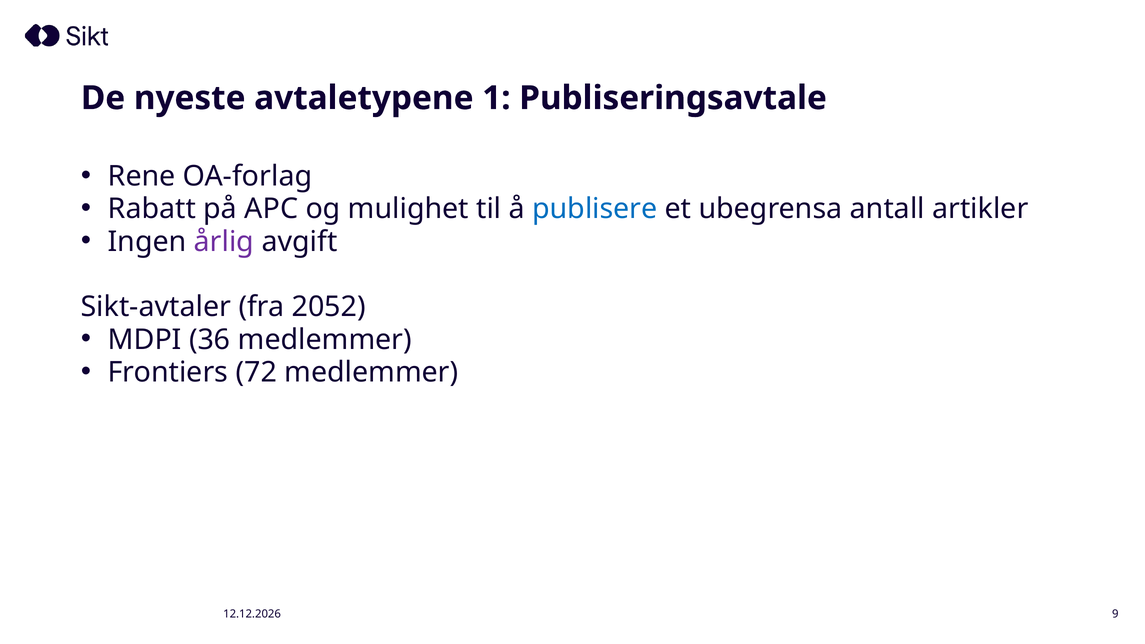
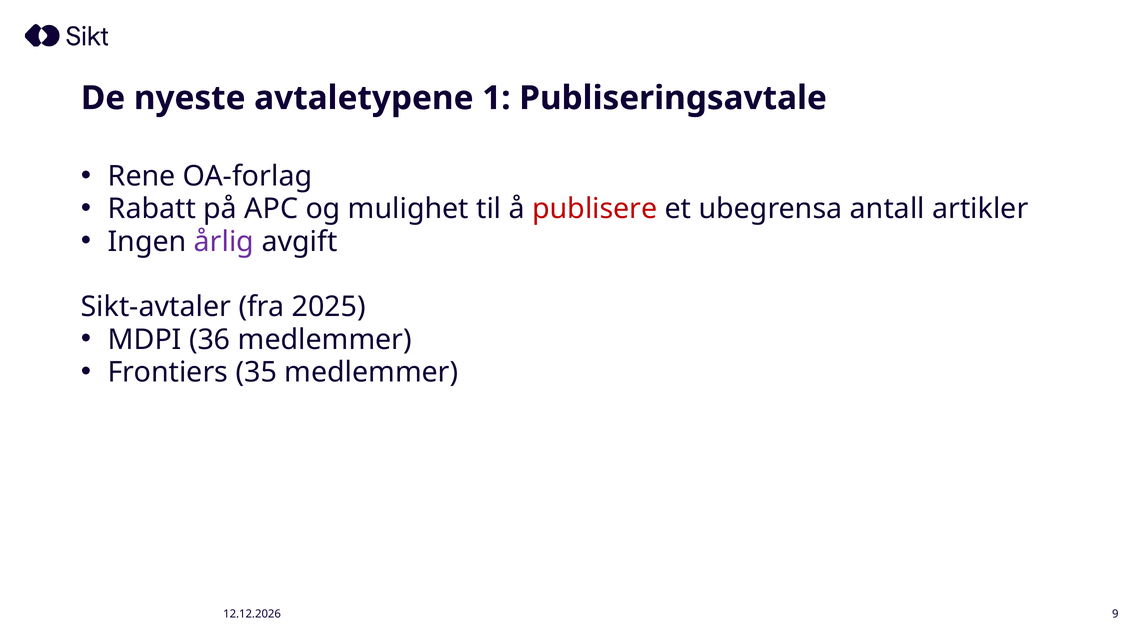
publisere colour: blue -> red
2052: 2052 -> 2025
72: 72 -> 35
